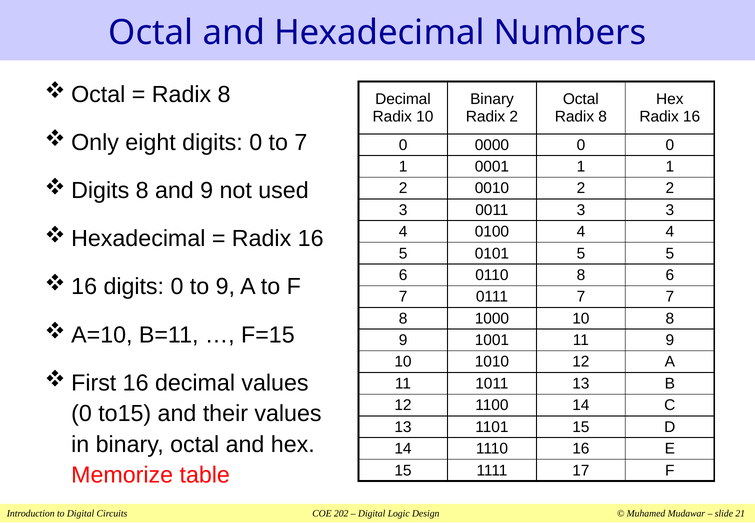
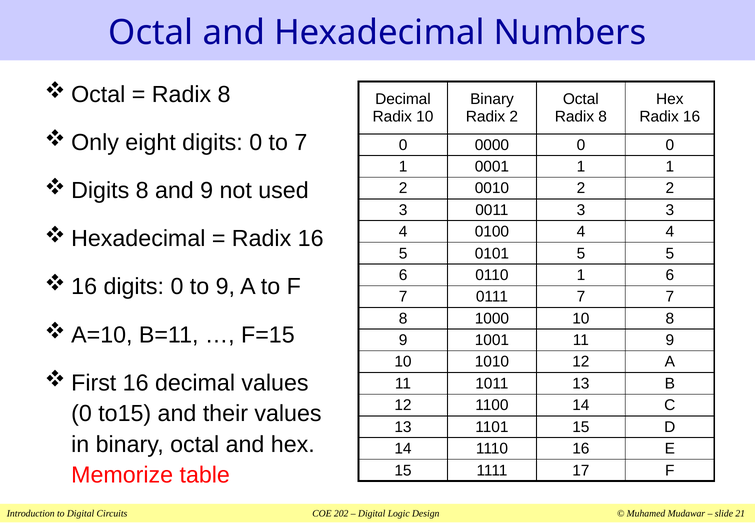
0110 8: 8 -> 1
